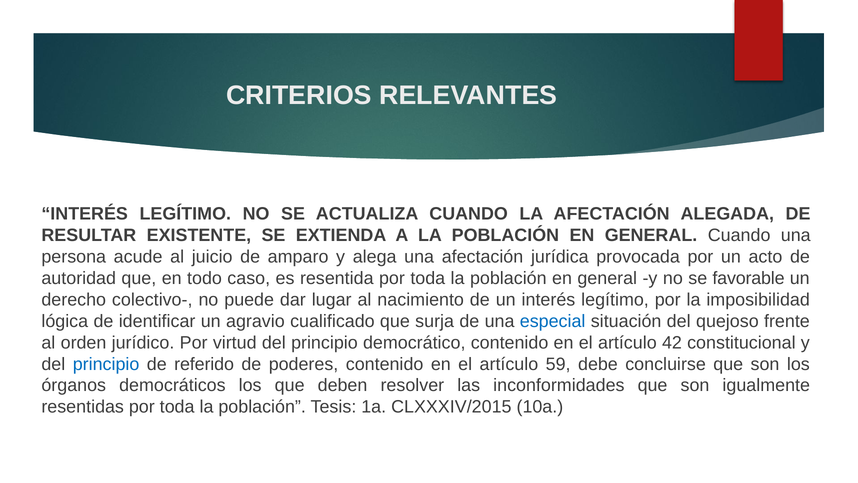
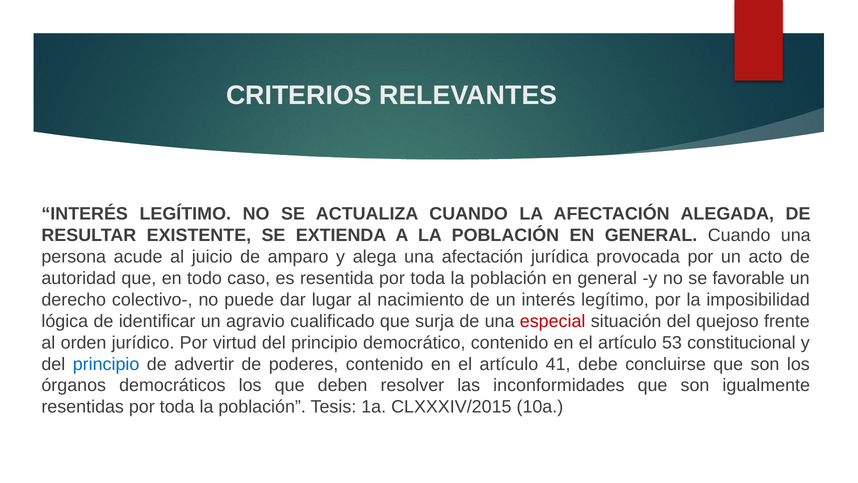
especial colour: blue -> red
42: 42 -> 53
referido: referido -> advertir
59: 59 -> 41
